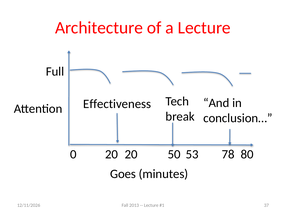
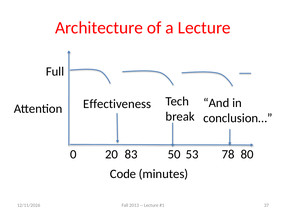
20 20: 20 -> 83
Goes: Goes -> Code
